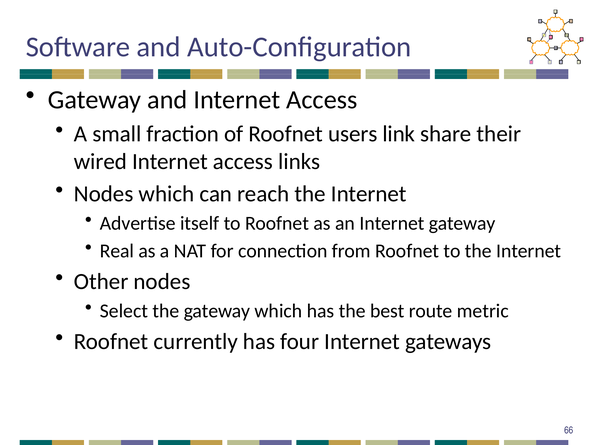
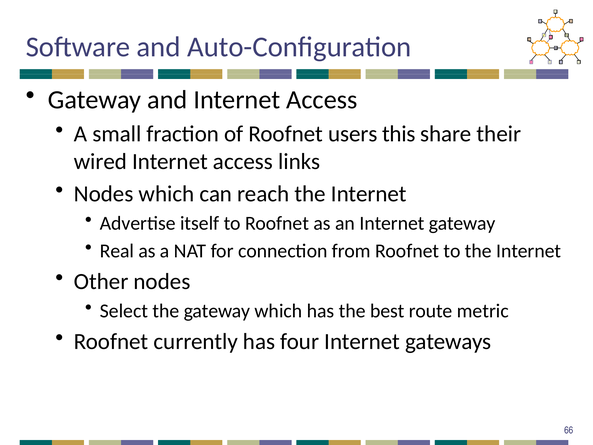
link: link -> this
